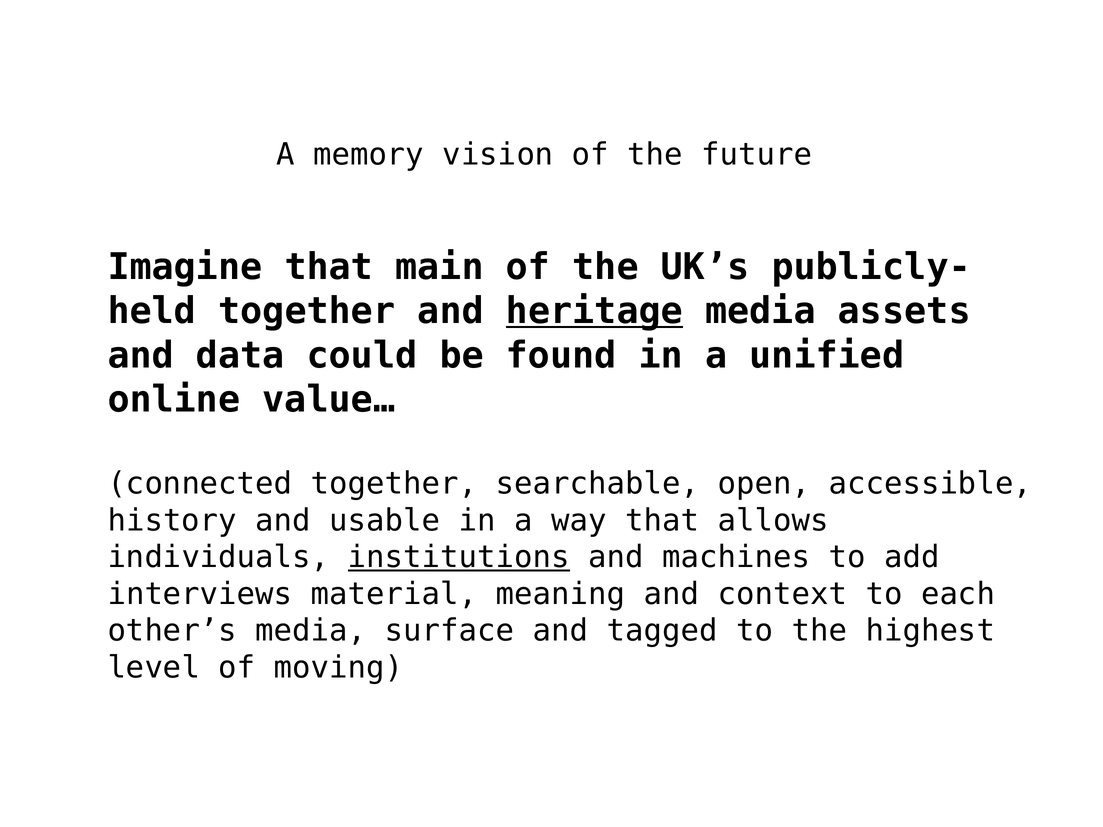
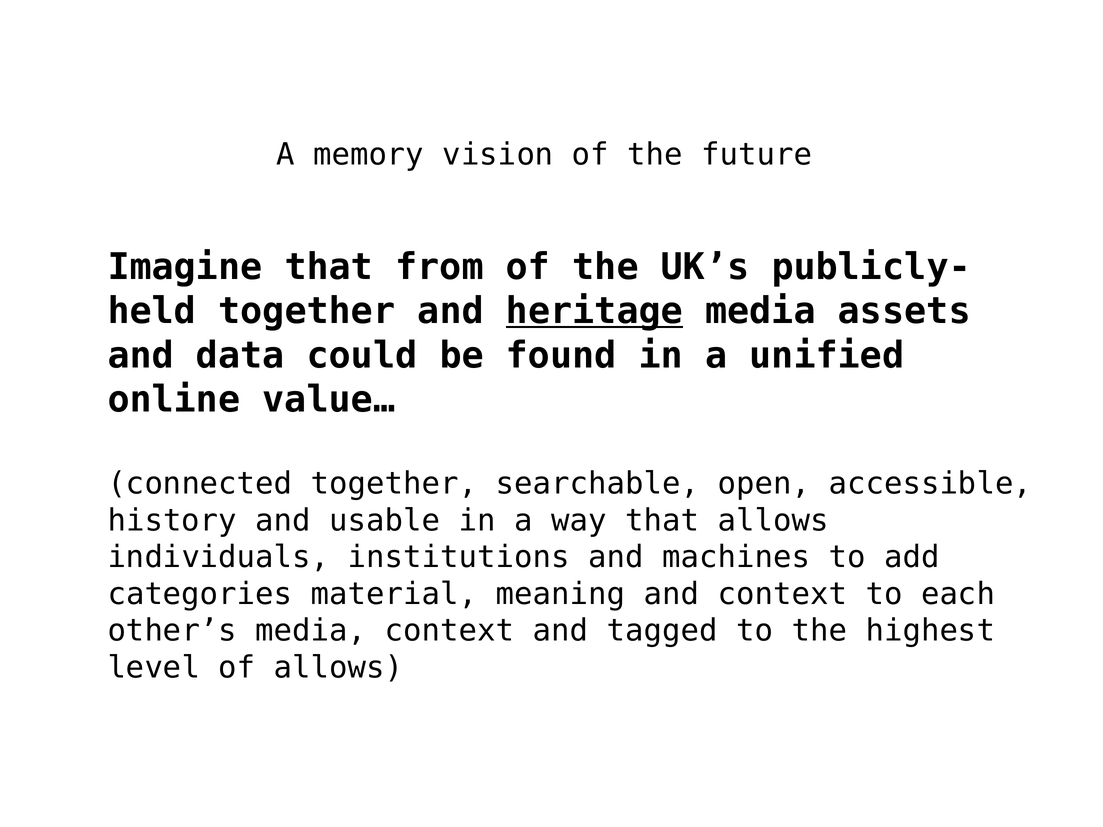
main: main -> from
institutions underline: present -> none
interviews: interviews -> categories
media surface: surface -> context
of moving: moving -> allows
